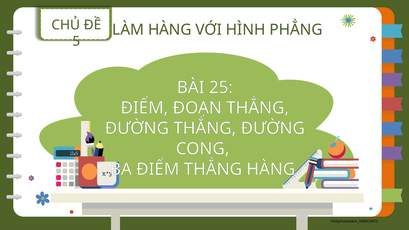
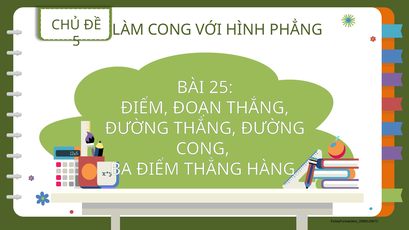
LÀM HÀNG: HÀNG -> CONG
